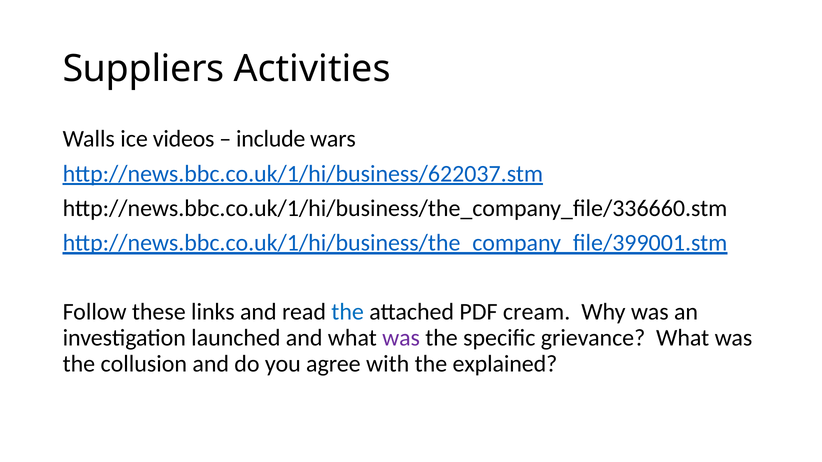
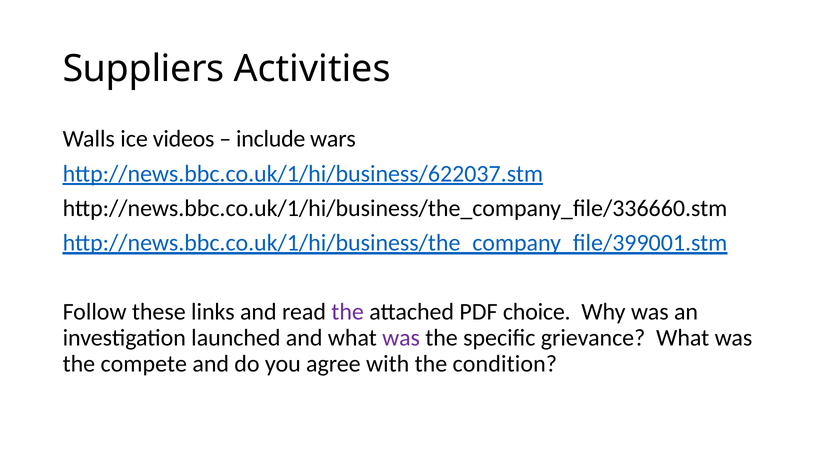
the at (348, 312) colour: blue -> purple
cream: cream -> choice
collusion: collusion -> compete
explained: explained -> condition
